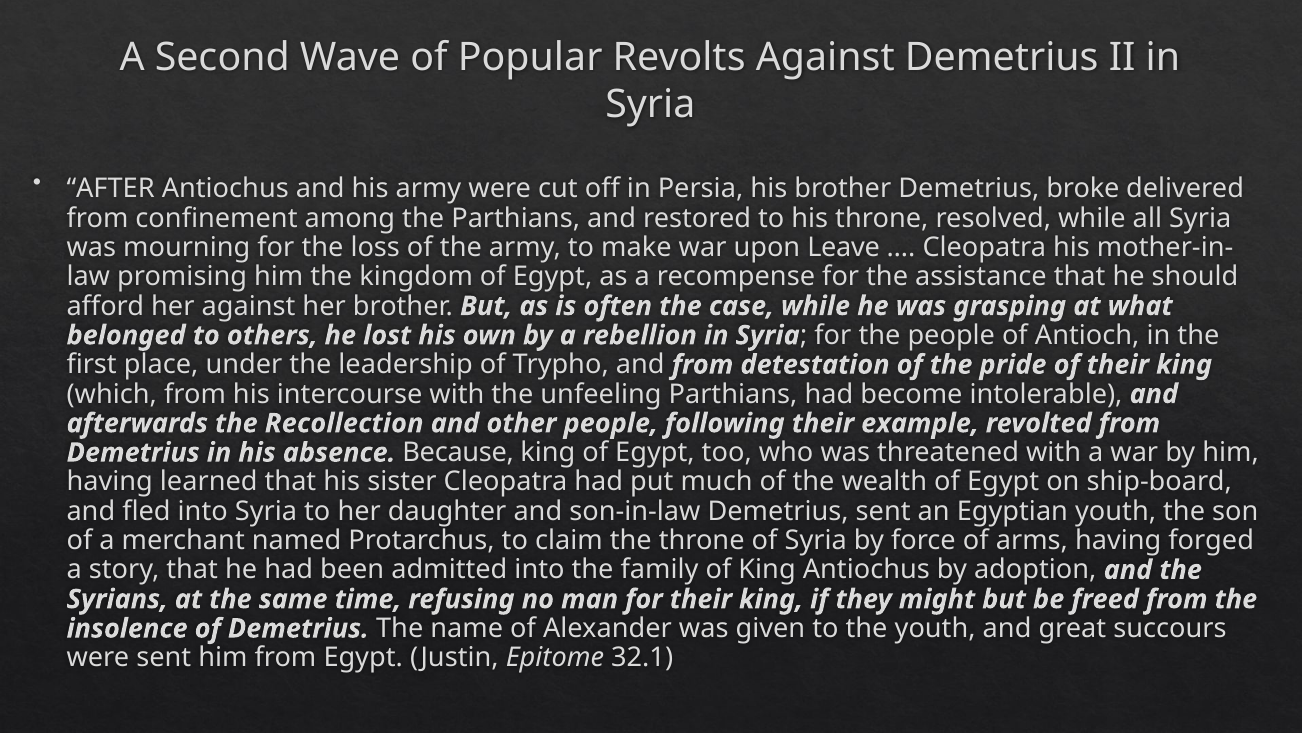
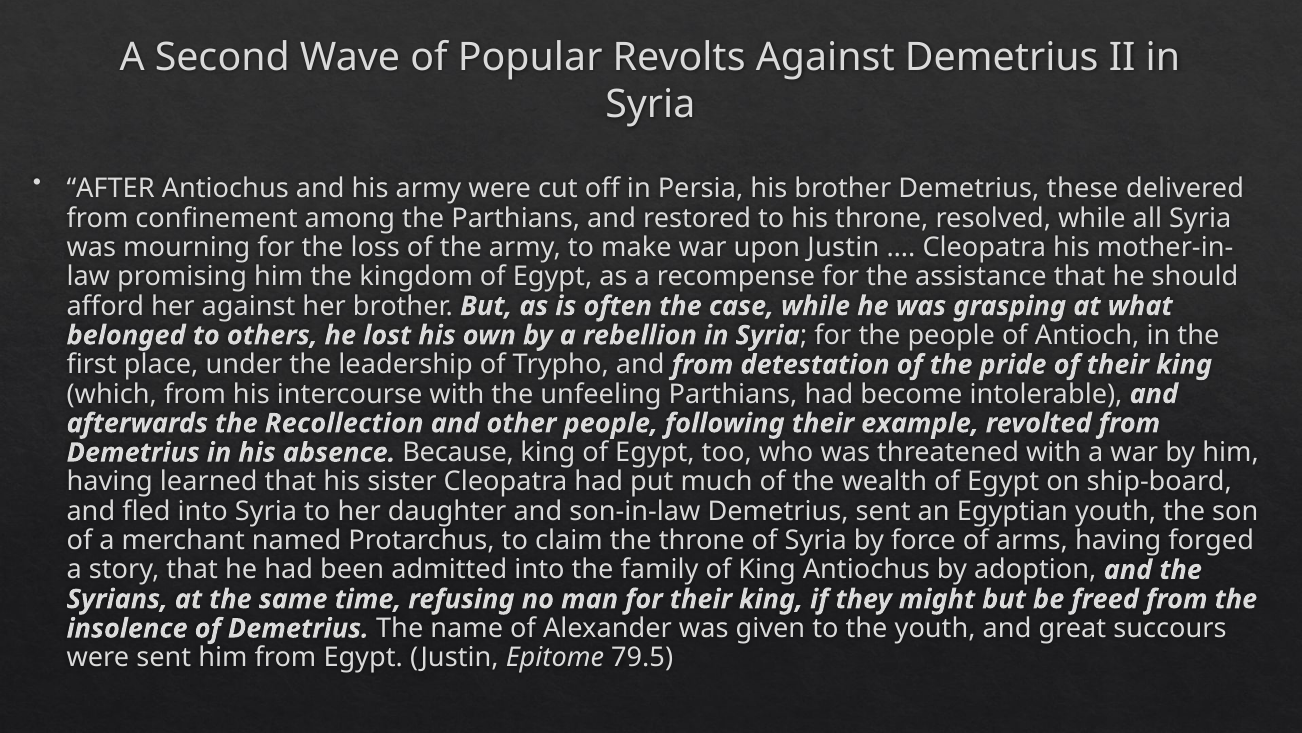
broke: broke -> these
upon Leave: Leave -> Justin
32.1: 32.1 -> 79.5
